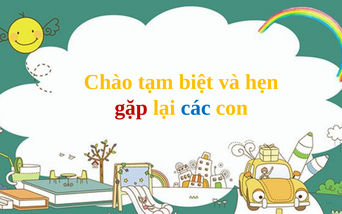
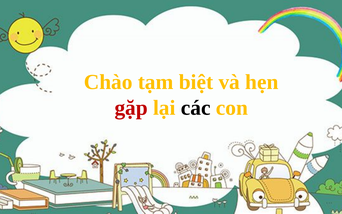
các colour: blue -> black
